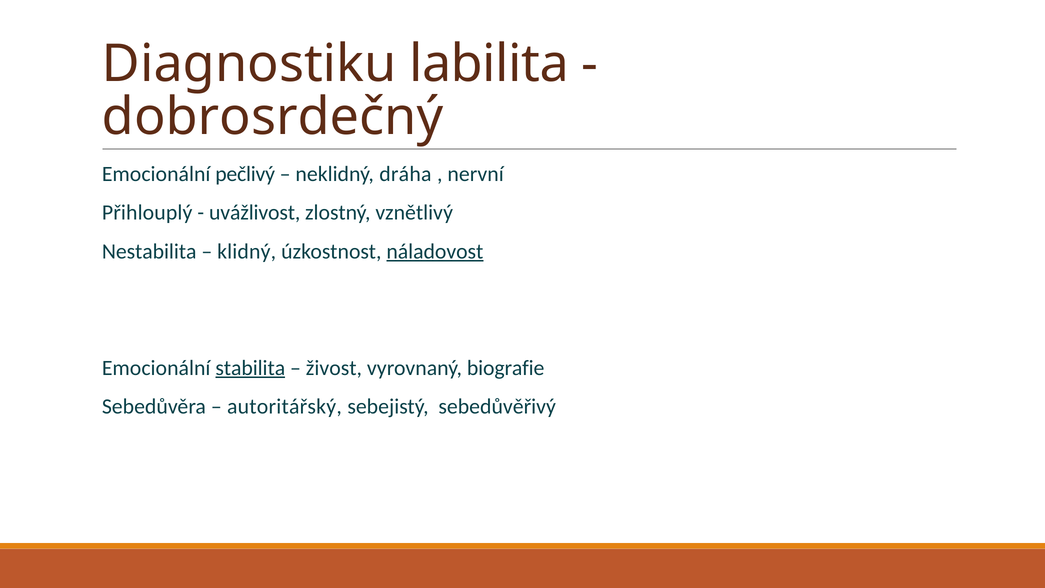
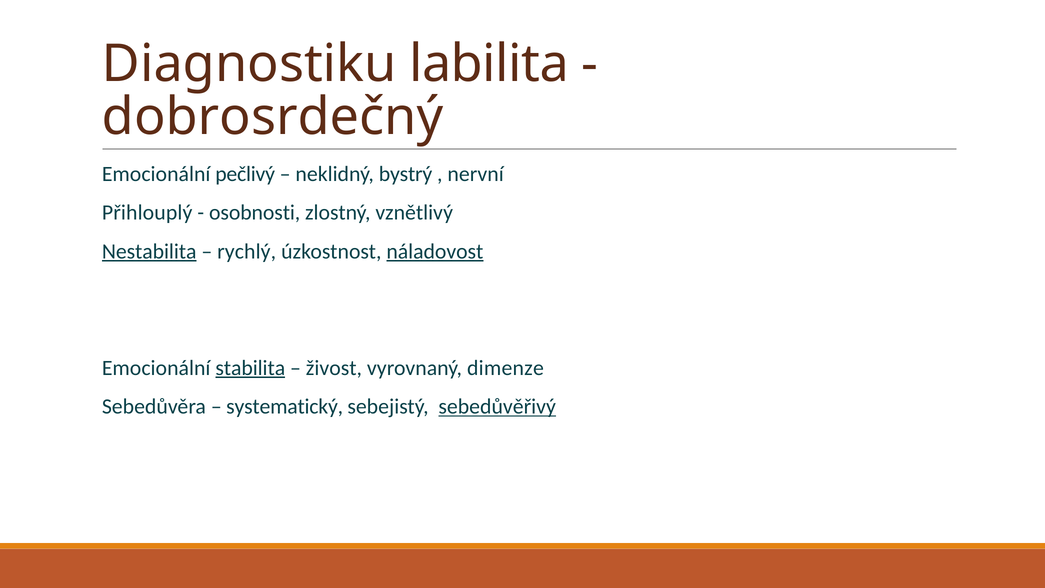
dráha: dráha -> bystrý
uvážlivost: uvážlivost -> osobnosti
Nestabilita underline: none -> present
klidný: klidný -> rychlý
biografie: biografie -> dimenze
autoritářský: autoritářský -> systematický
sebedůvěřivý underline: none -> present
